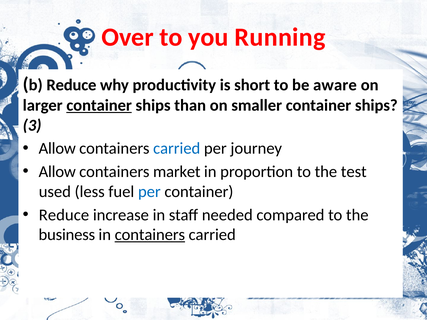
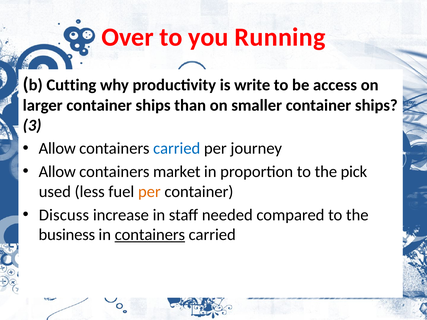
b Reduce: Reduce -> Cutting
short: short -> write
aware: aware -> access
container at (99, 105) underline: present -> none
test: test -> pick
per at (149, 192) colour: blue -> orange
Reduce at (64, 215): Reduce -> Discuss
